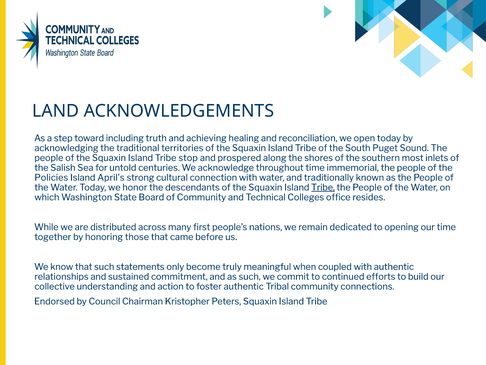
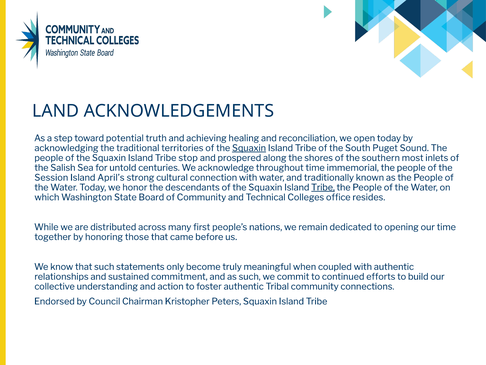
including: including -> potential
Squaxin at (249, 148) underline: none -> present
Policies: Policies -> Session
